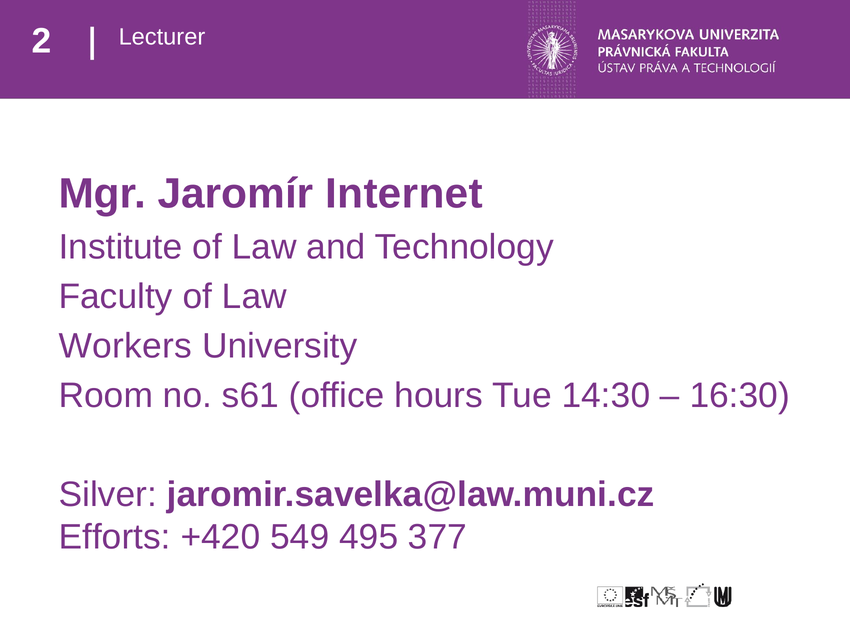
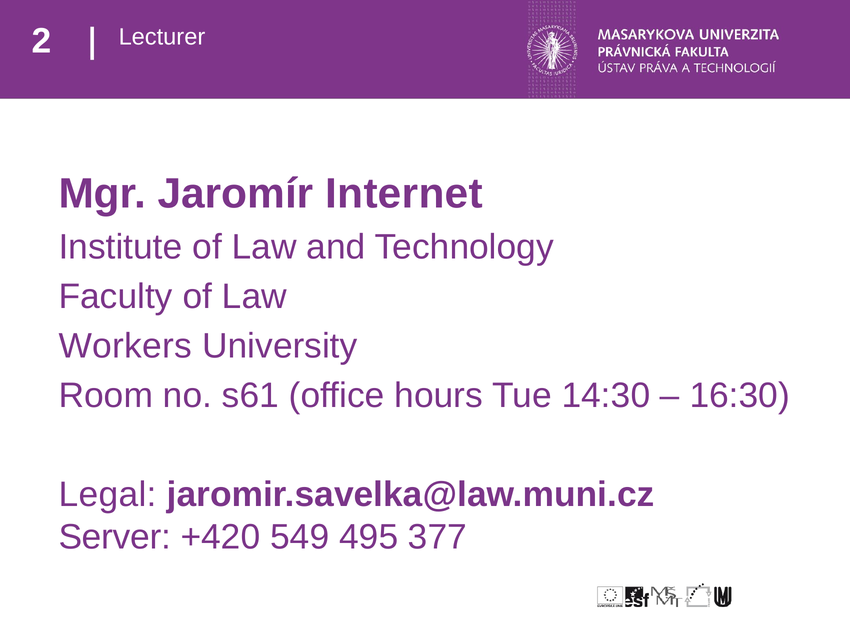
Silver: Silver -> Legal
Efforts: Efforts -> Server
